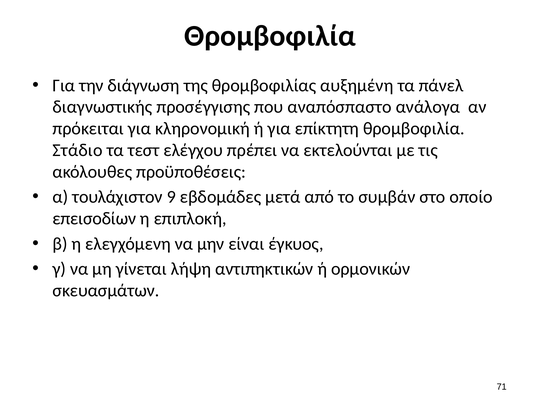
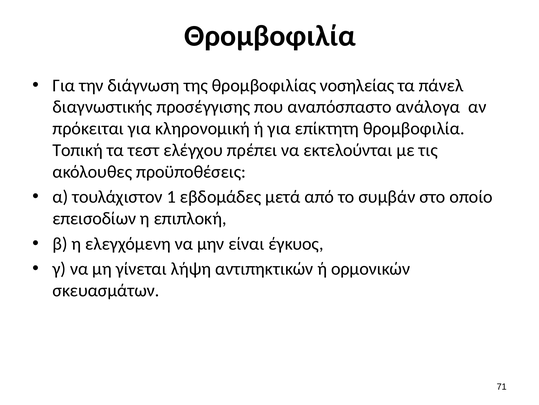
αυξημένη: αυξημένη -> νοσηλείας
Στάδιο: Στάδιο -> Τοπική
9: 9 -> 1
